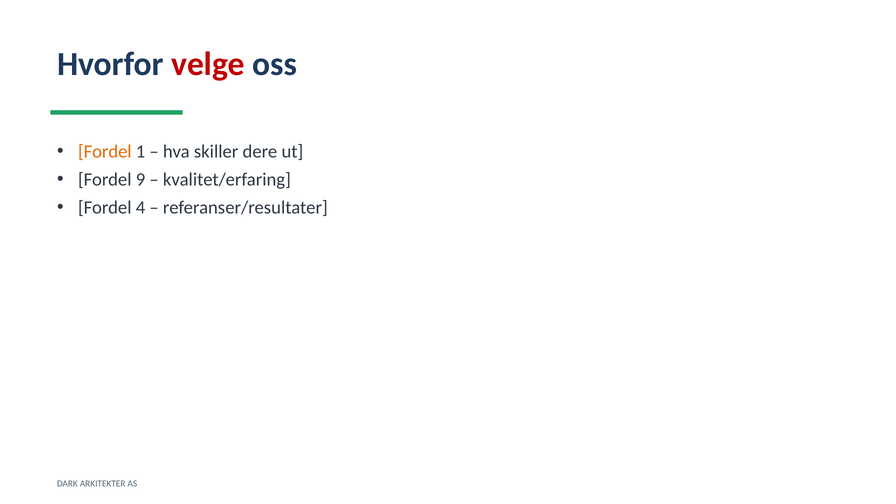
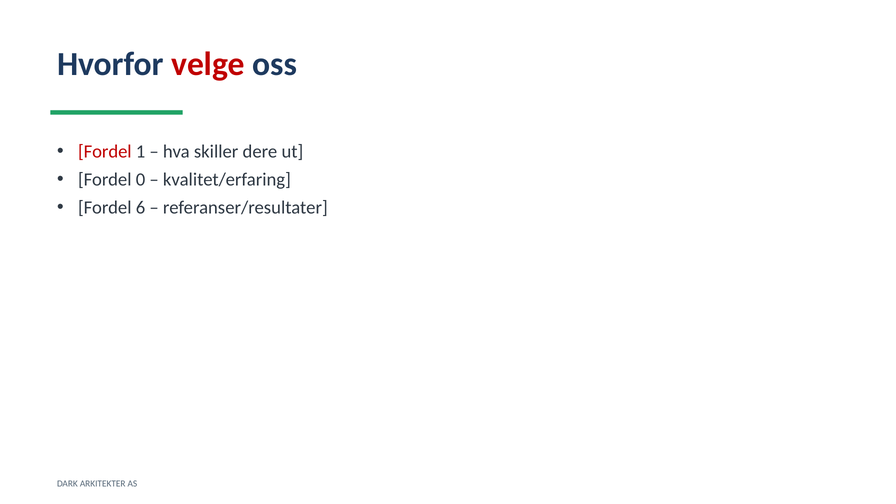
Fordel at (105, 152) colour: orange -> red
9: 9 -> 0
4: 4 -> 6
